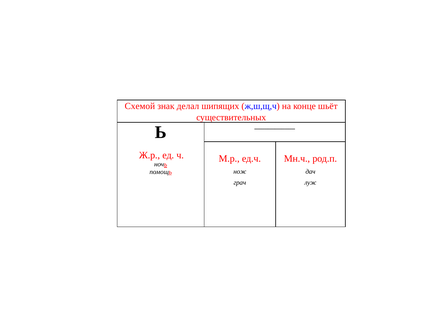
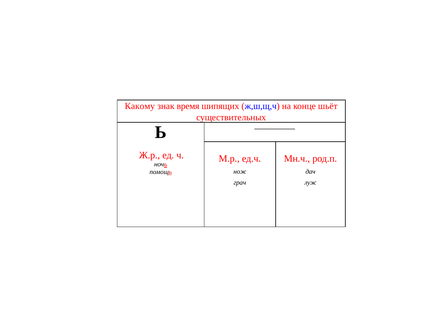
Схемой: Схемой -> Какому
делал: делал -> время
